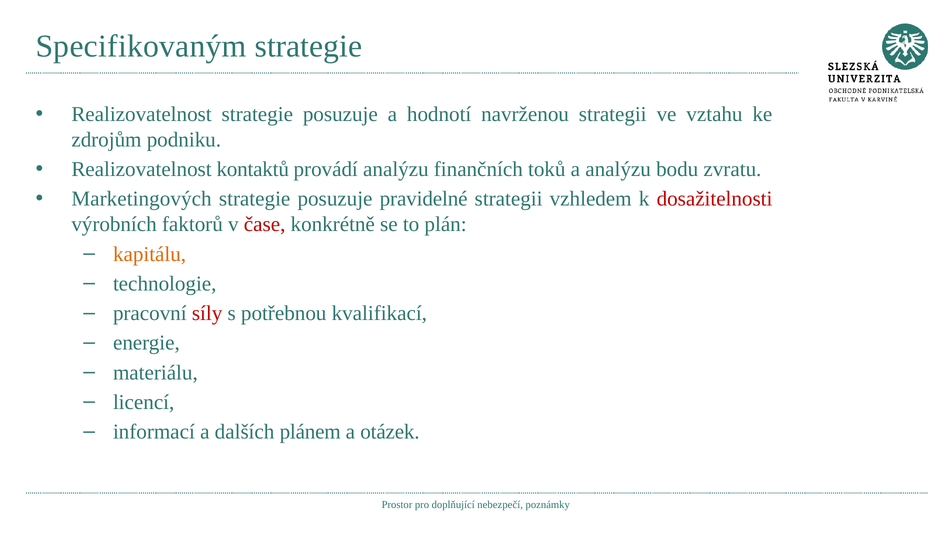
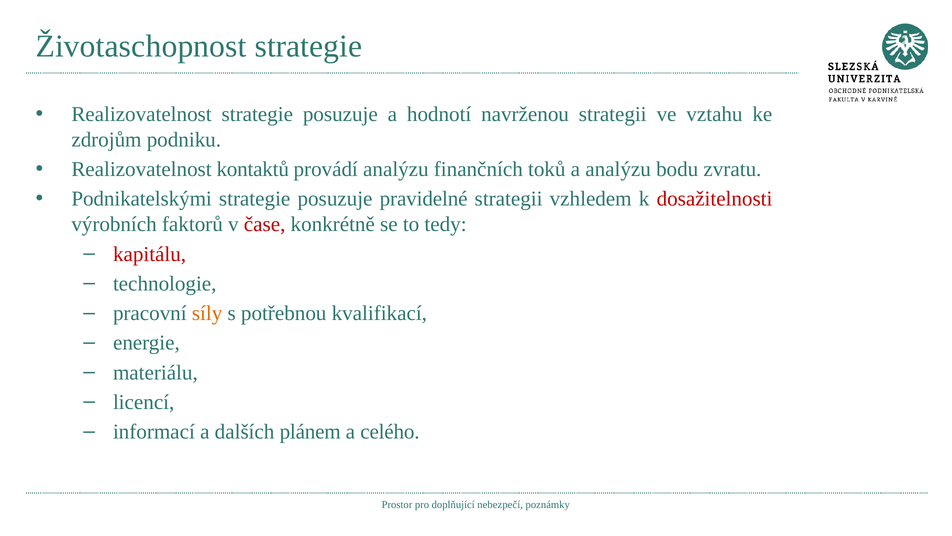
Specifikovaným: Specifikovaným -> Životaschopnost
Marketingových: Marketingových -> Podnikatelskými
plán: plán -> tedy
kapitálu colour: orange -> red
síly colour: red -> orange
otázek: otázek -> celého
